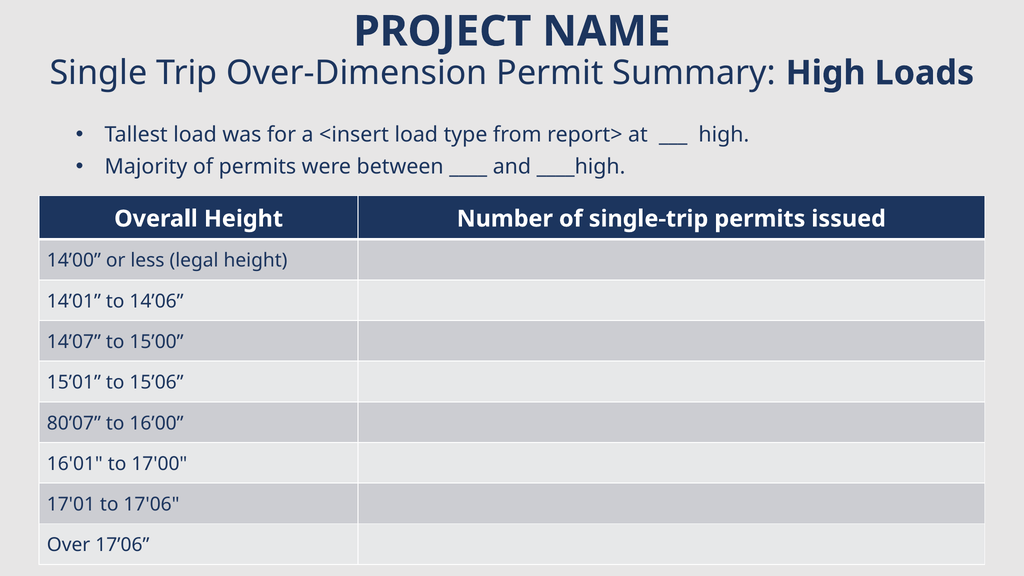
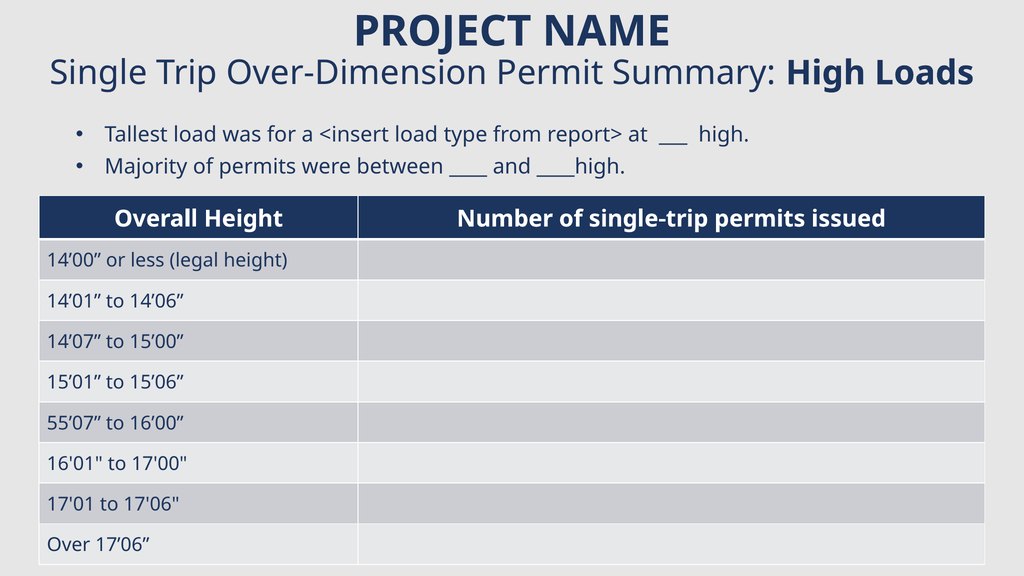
80’07: 80’07 -> 55’07
